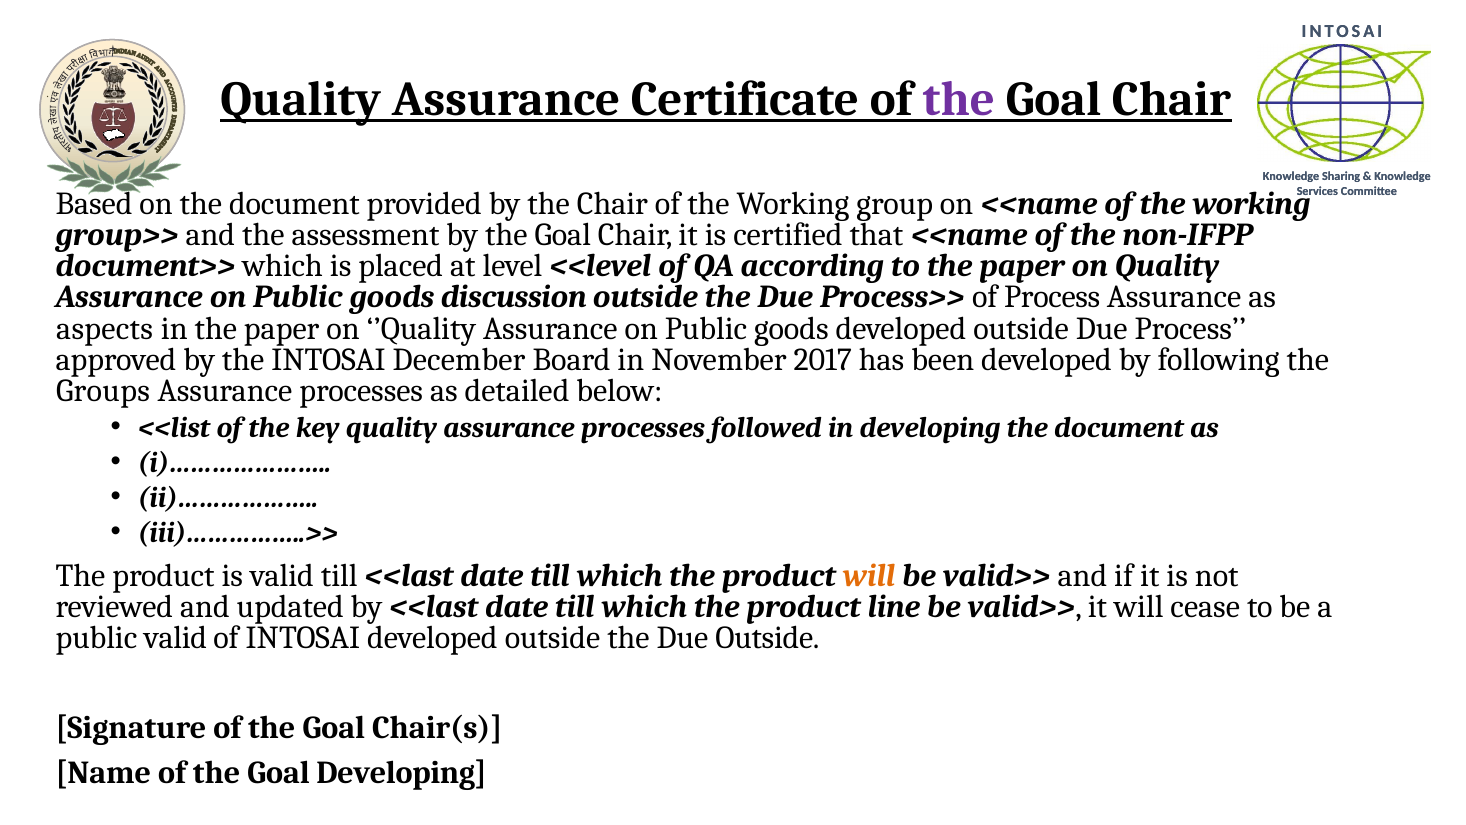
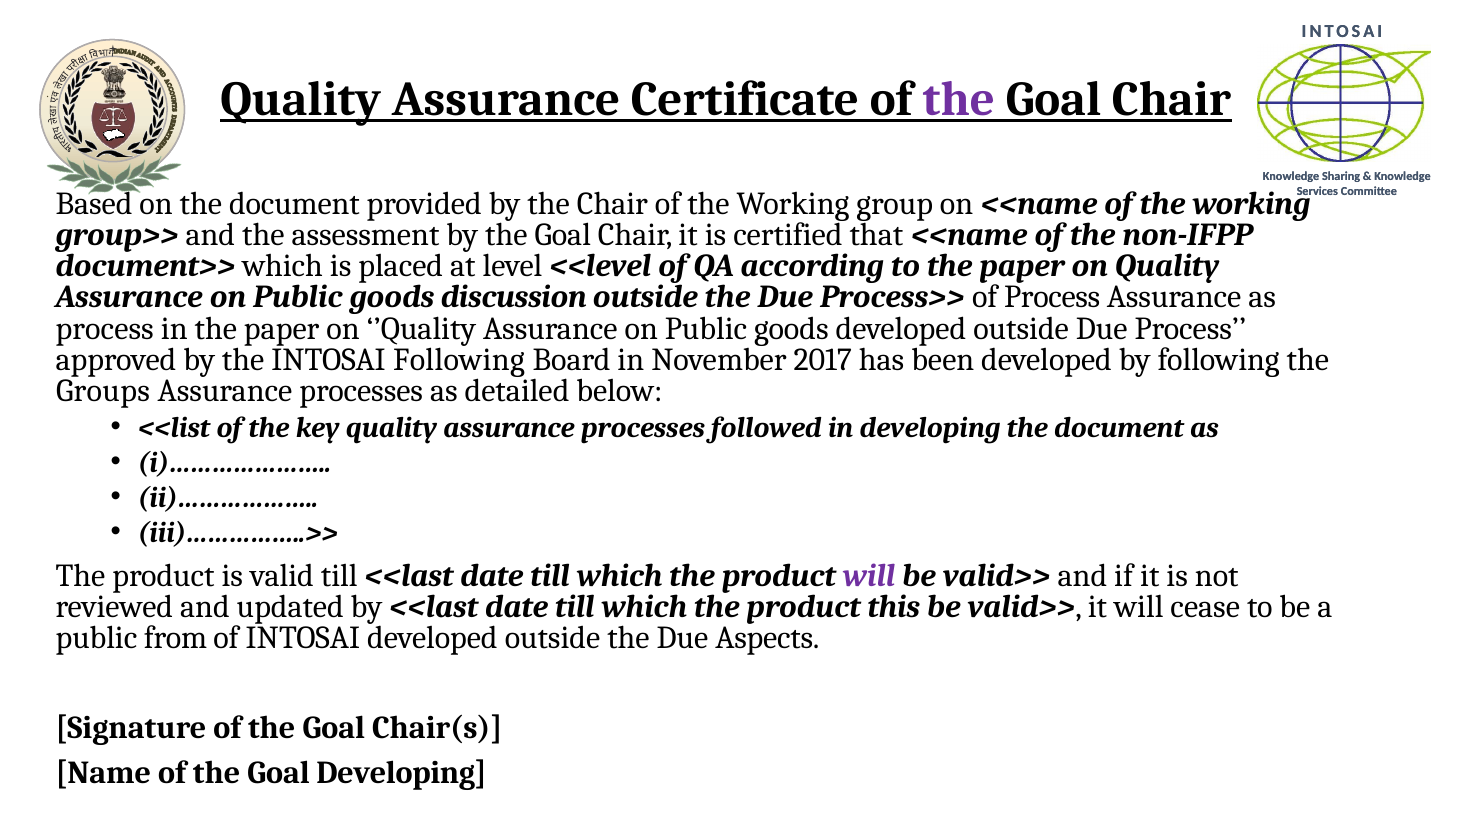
aspects at (105, 328): aspects -> process
INTOSAI December: December -> Following
will at (869, 576) colour: orange -> purple
line: line -> this
public valid: valid -> from
Due Outside: Outside -> Aspects
